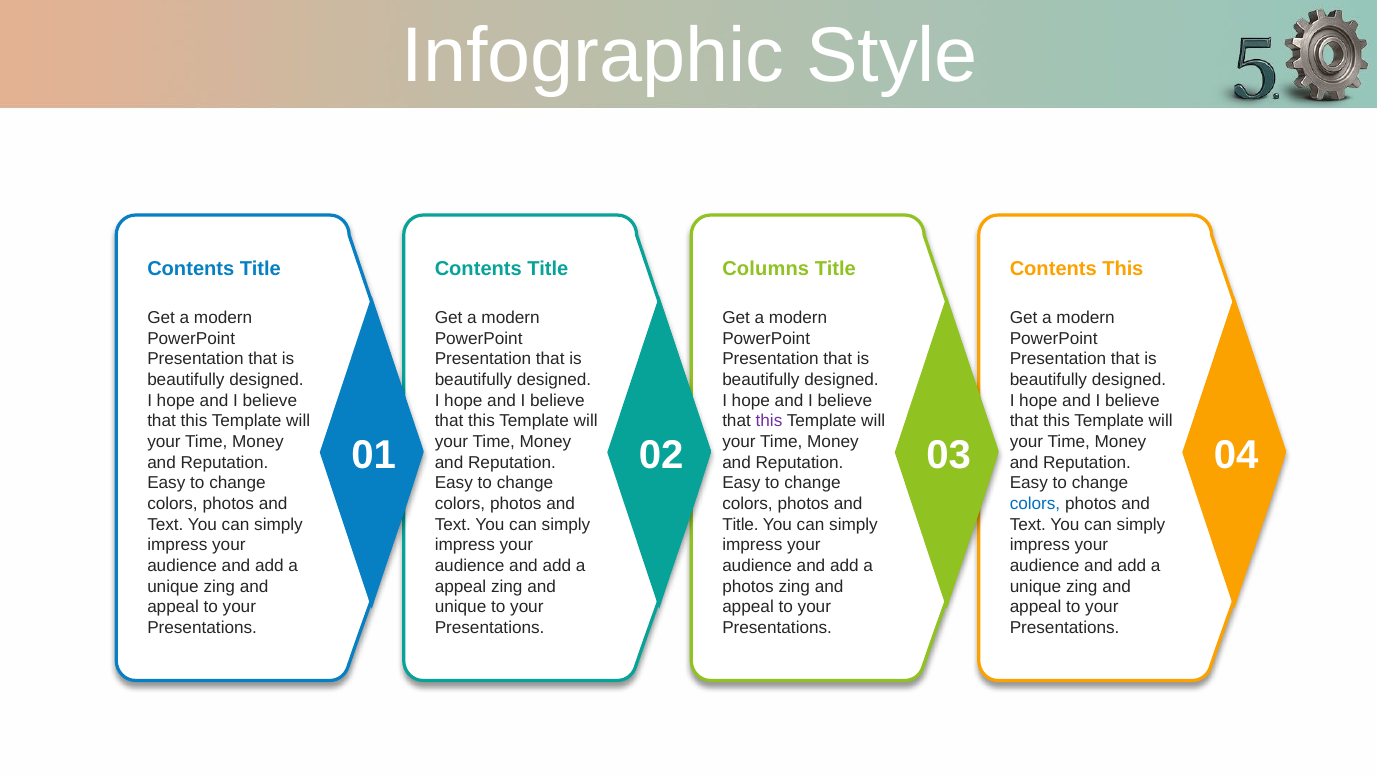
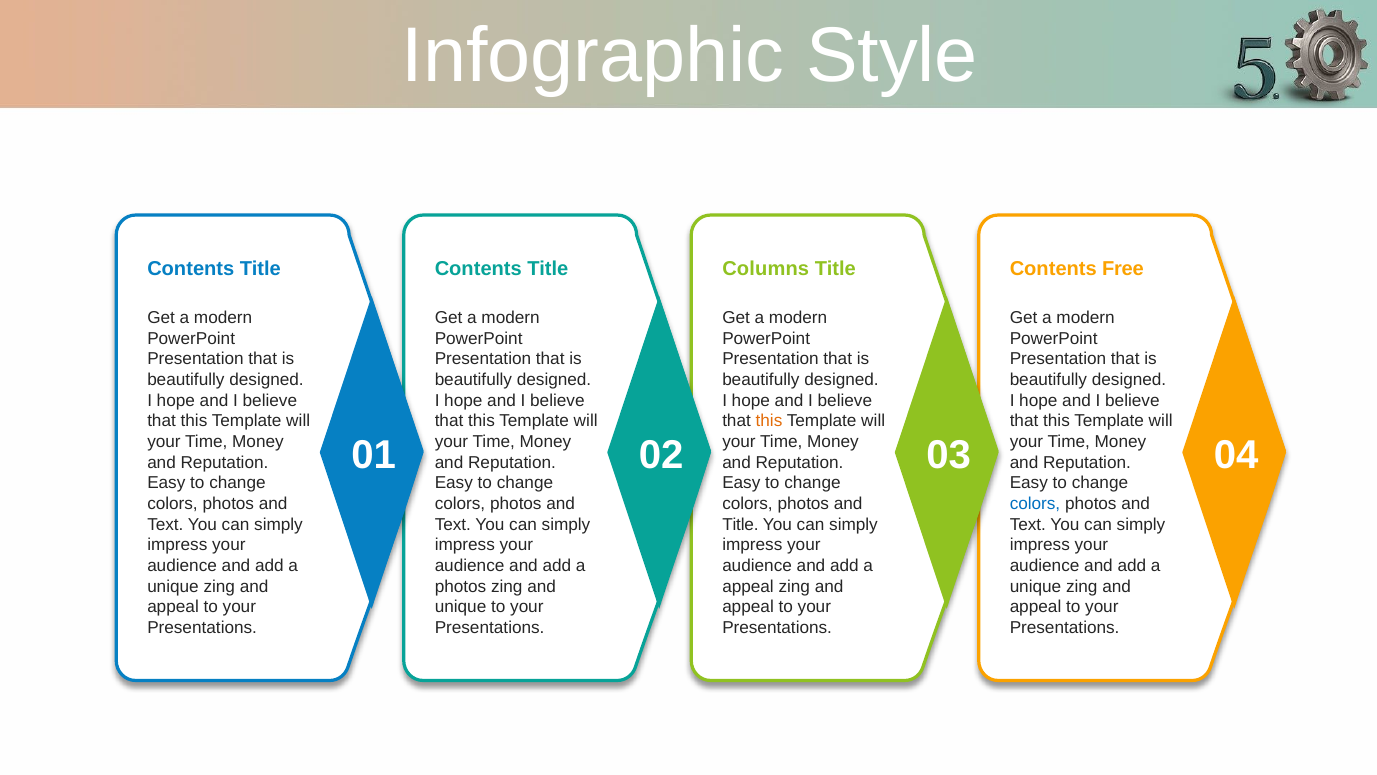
Contents This: This -> Free
this at (769, 421) colour: purple -> orange
appeal at (461, 586): appeal -> photos
photos at (748, 586): photos -> appeal
